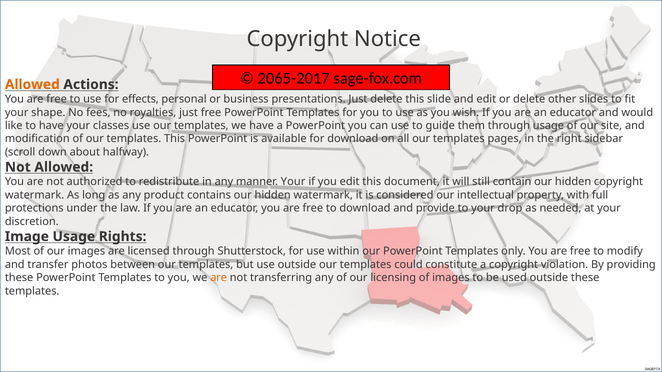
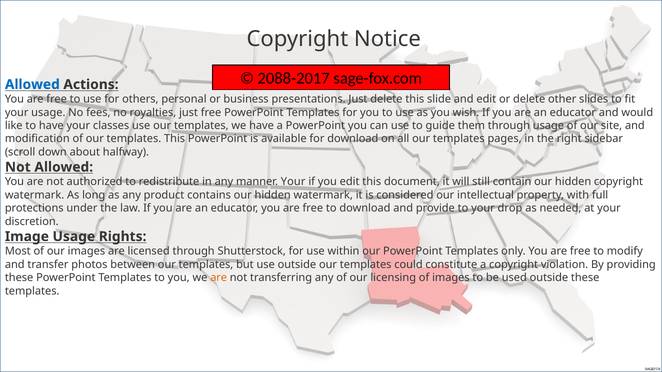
2065-2017: 2065-2017 -> 2088-2017
Allowed at (32, 85) colour: orange -> blue
effects: effects -> others
your shape: shape -> usage
